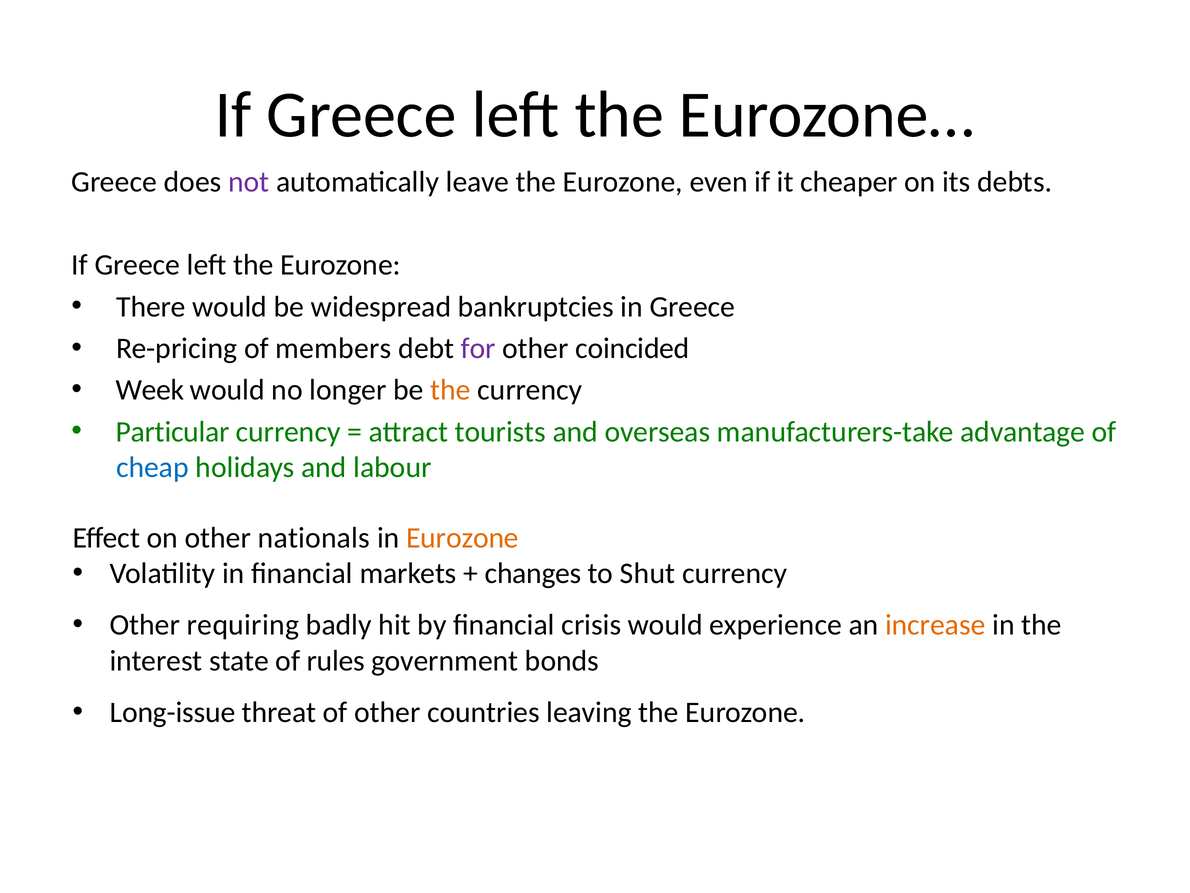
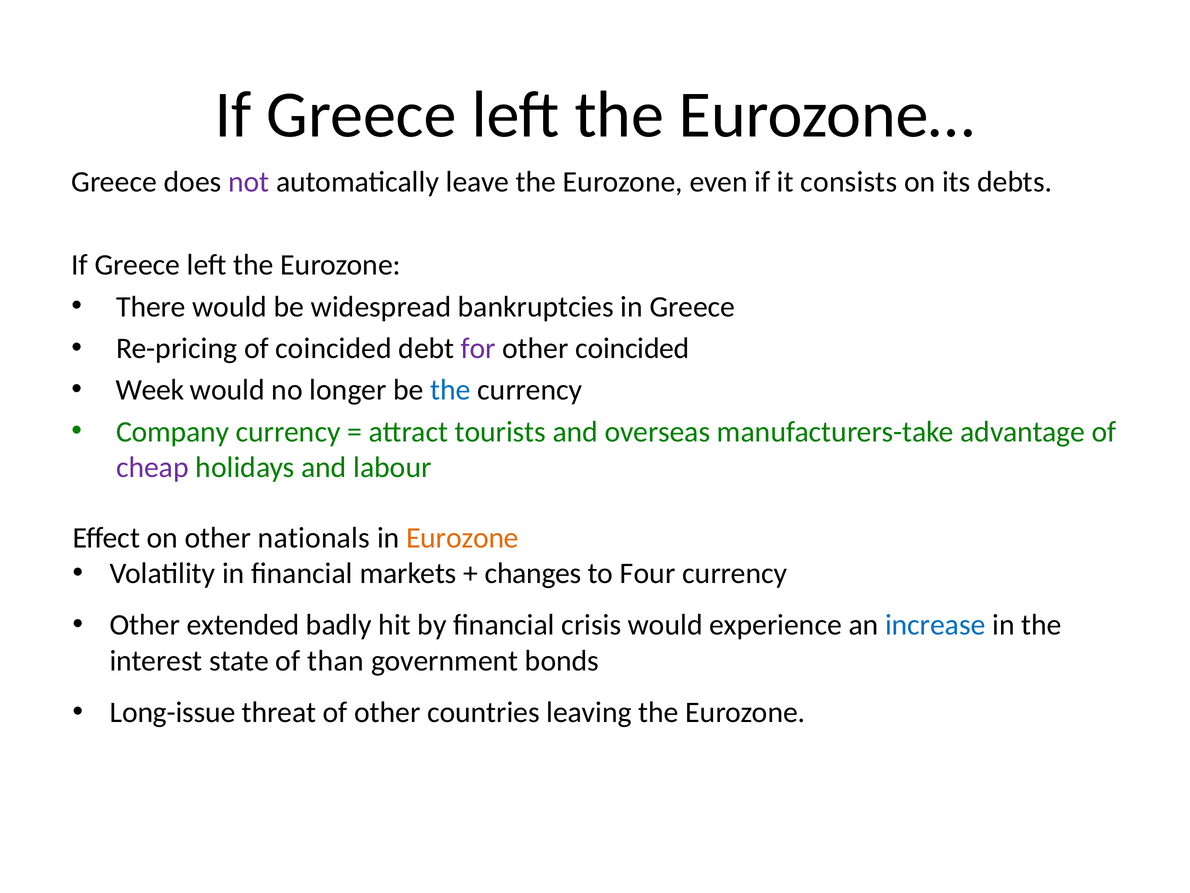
cheaper: cheaper -> consists
of members: members -> coincided
the at (450, 390) colour: orange -> blue
Particular: Particular -> Company
cheap colour: blue -> purple
Shut: Shut -> Four
requiring: requiring -> extended
increase colour: orange -> blue
rules: rules -> than
